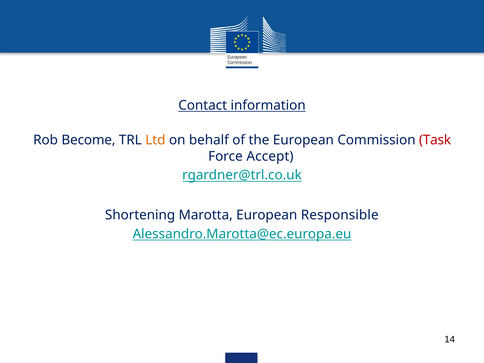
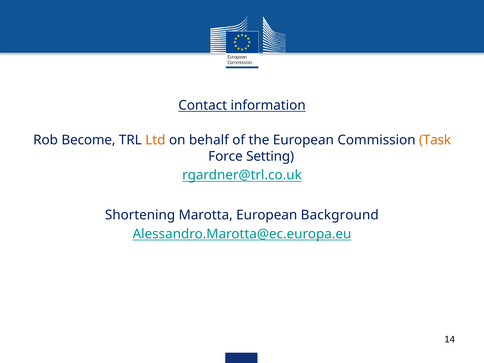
Task colour: red -> orange
Accept: Accept -> Setting
Responsible: Responsible -> Background
